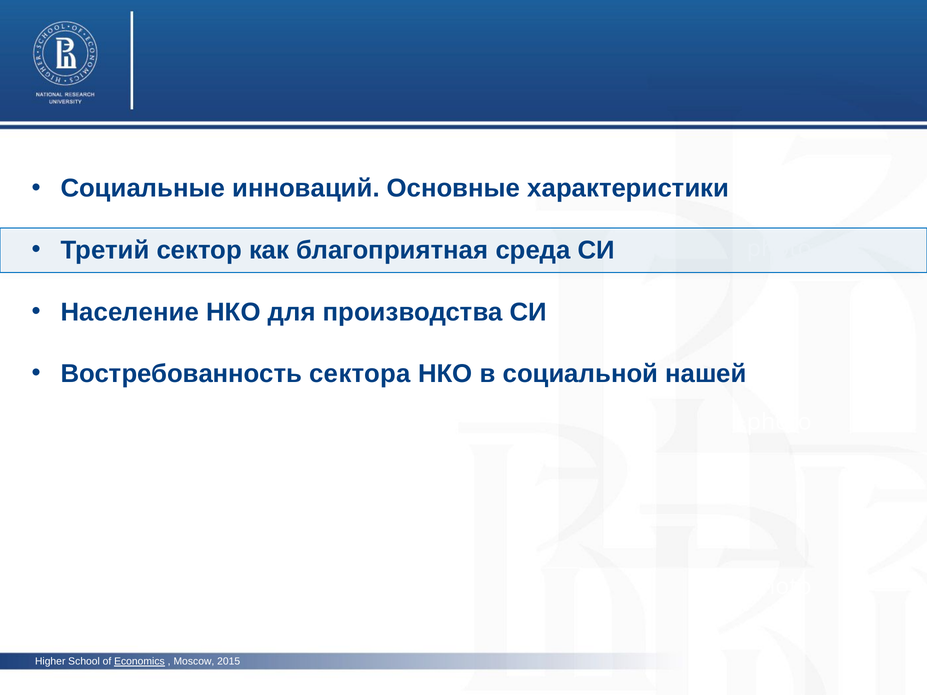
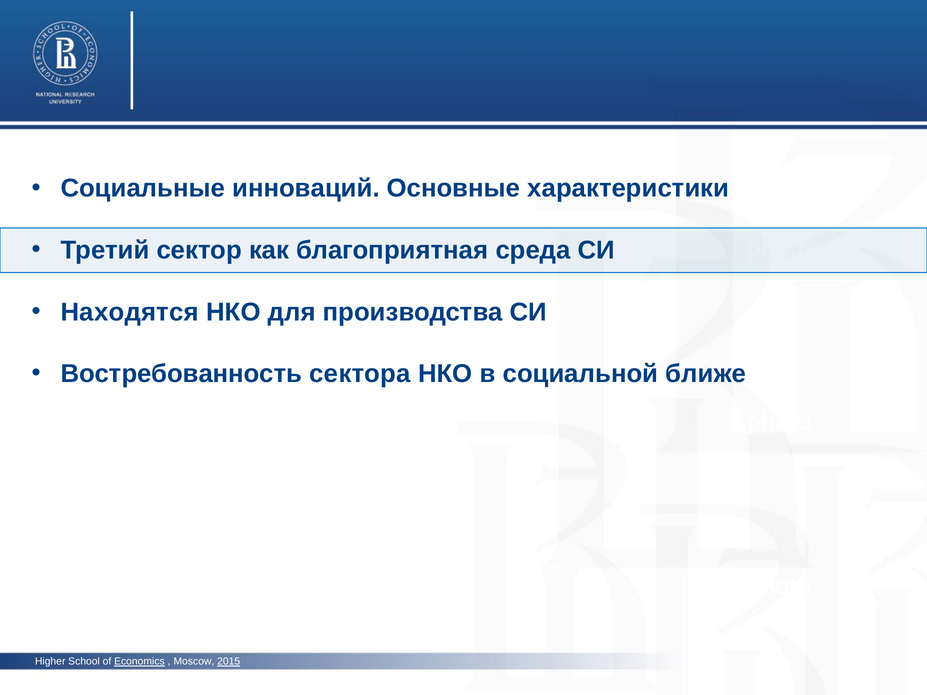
Население: Население -> Находятся
нашей: нашей -> ближе
2015 underline: none -> present
